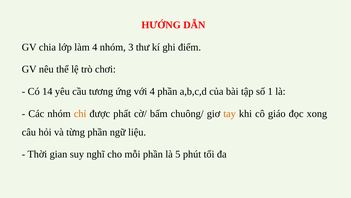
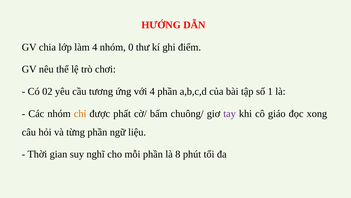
3: 3 -> 0
14: 14 -> 02
tay colour: orange -> purple
5: 5 -> 8
